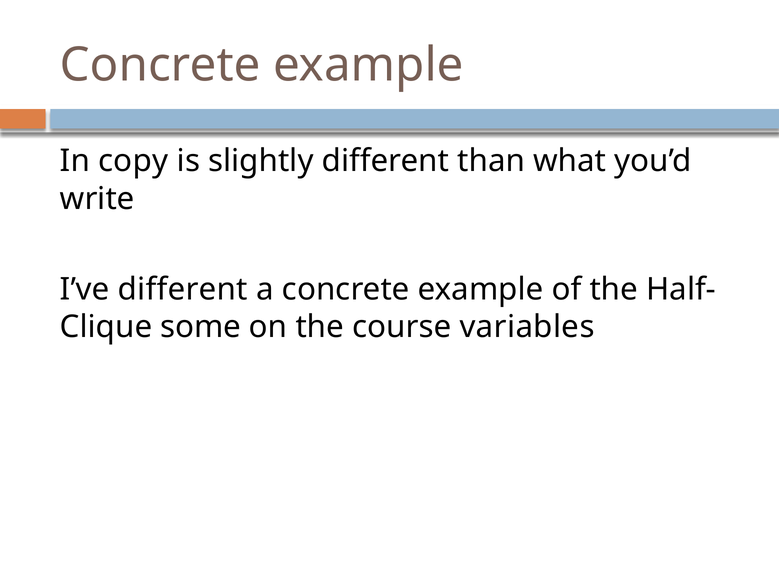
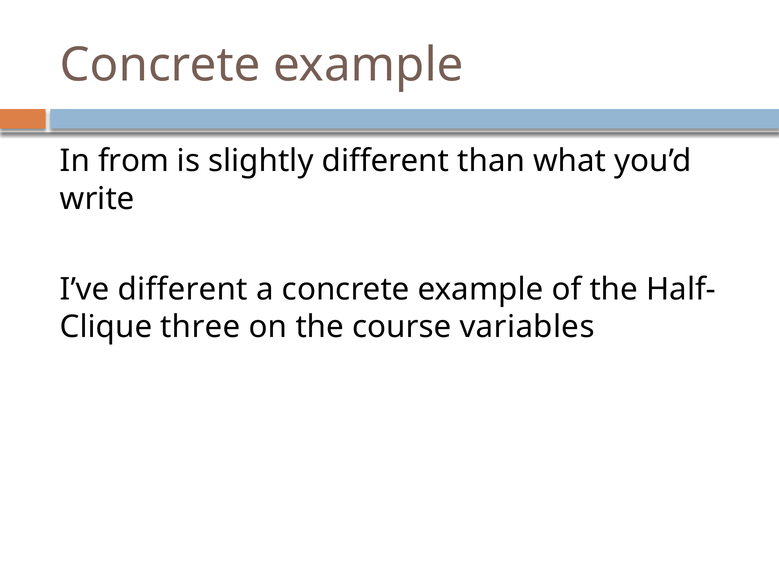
copy: copy -> from
some: some -> three
